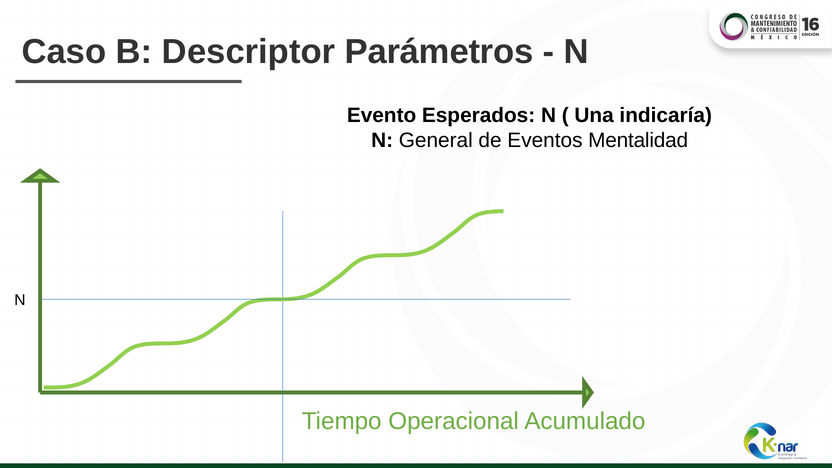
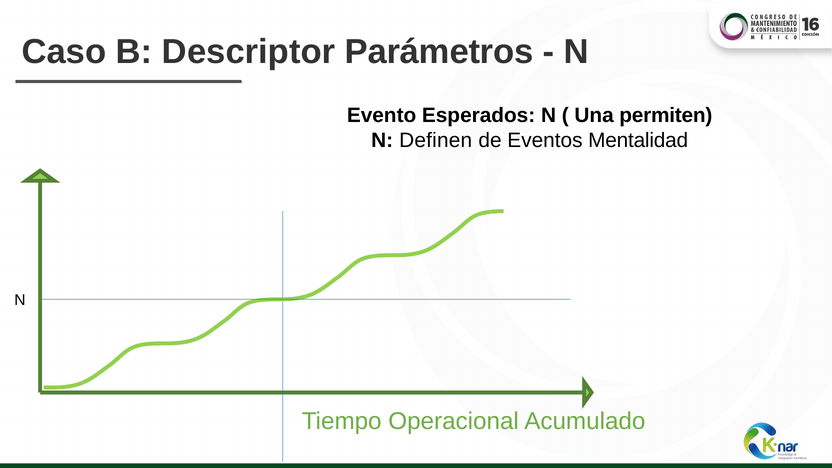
indicaría: indicaría -> permiten
General: General -> Definen
